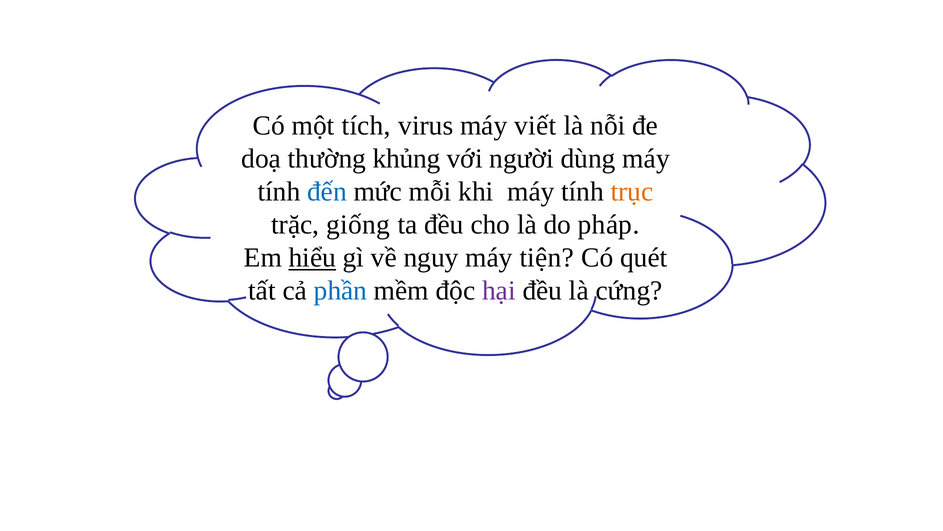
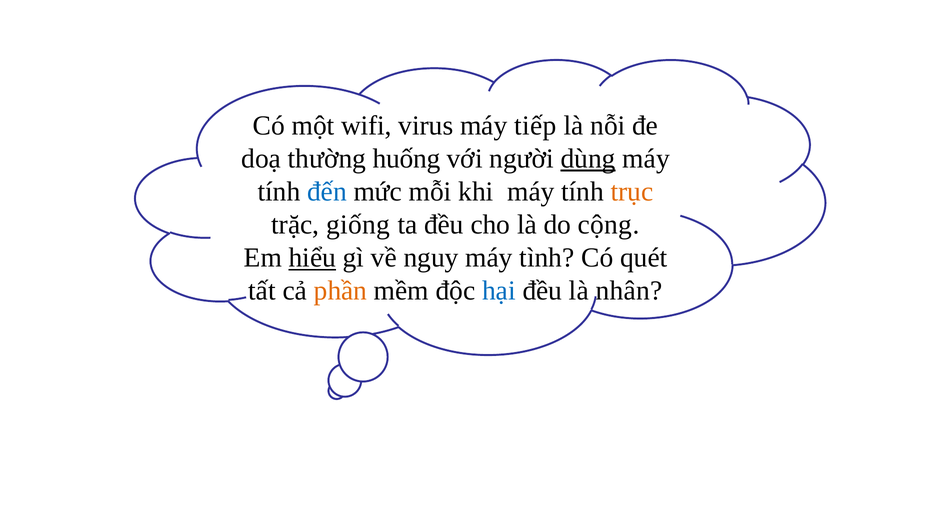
tích: tích -> wifi
viết: viết -> tiếp
khủng: khủng -> huống
dùng underline: none -> present
pháp: pháp -> cộng
tiện: tiện -> tình
phần colour: blue -> orange
hại colour: purple -> blue
cứng: cứng -> nhân
